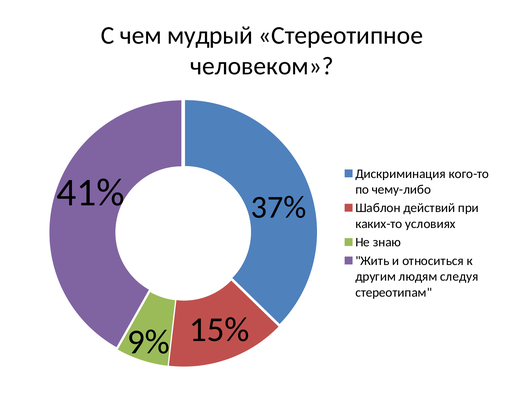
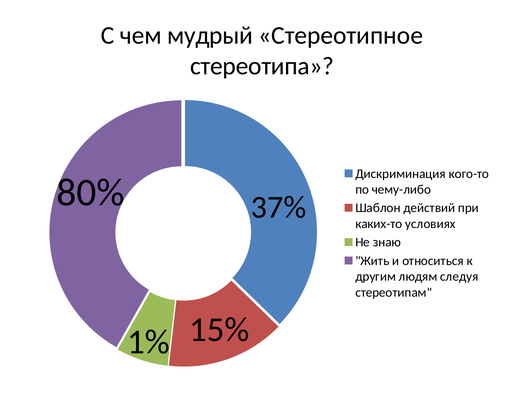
человеком: человеком -> стереотипа
41%: 41% -> 80%
9%: 9% -> 1%
